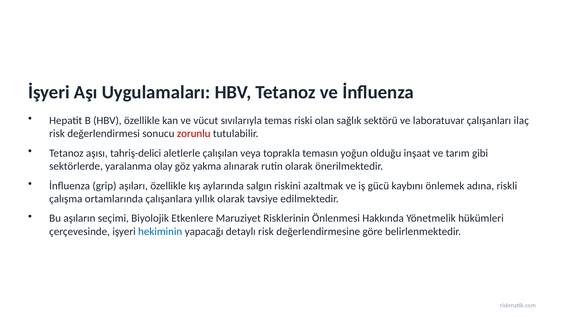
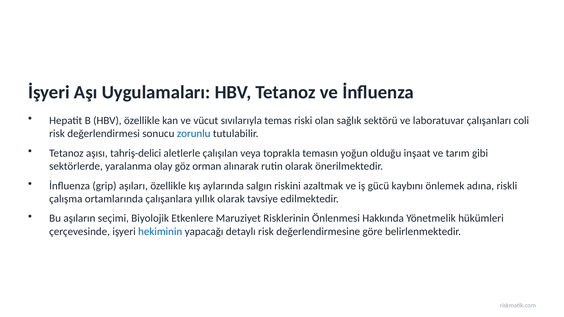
ilaç: ilaç -> coli
zorunlu colour: red -> blue
yakma: yakma -> orman
